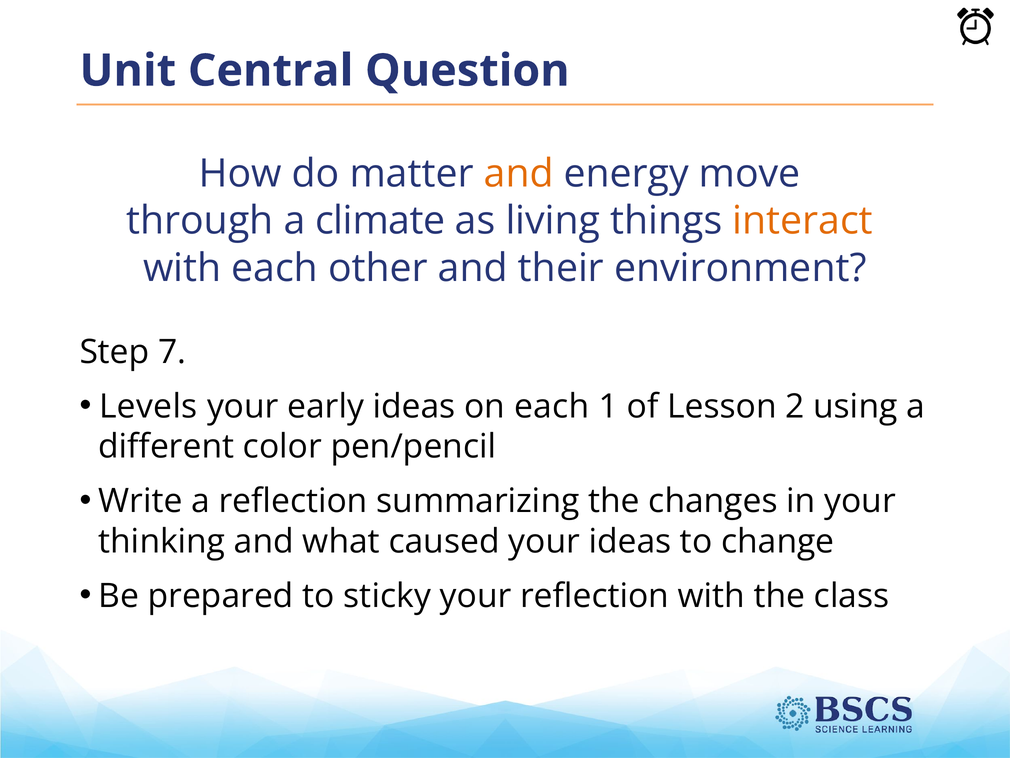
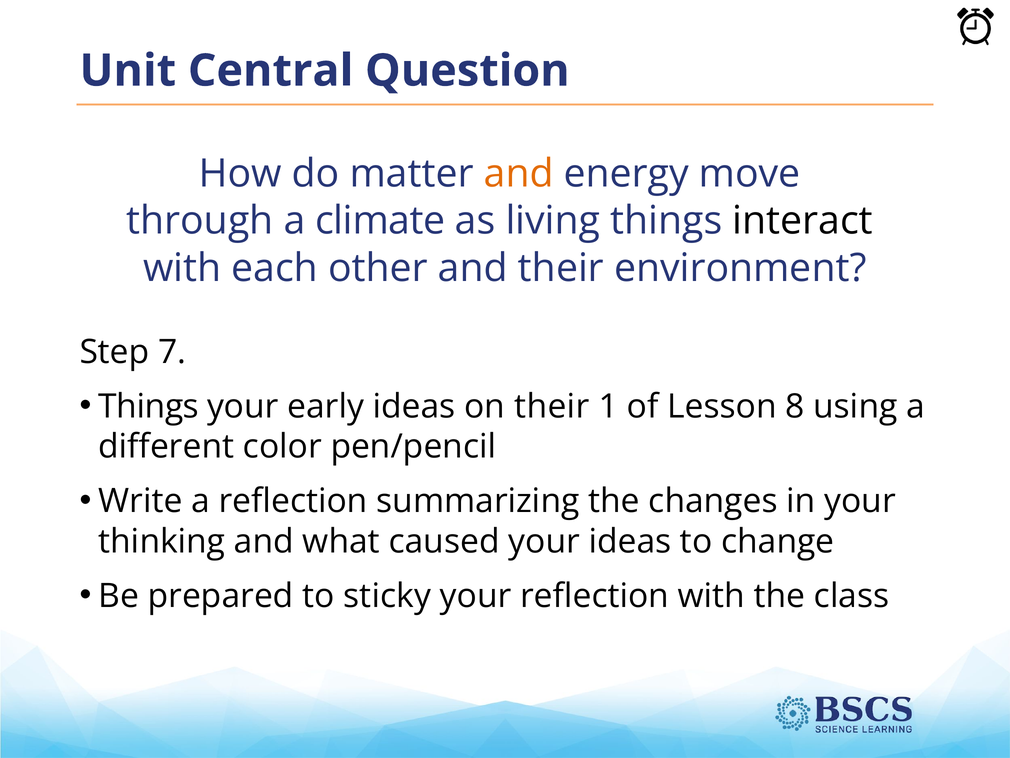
interact colour: orange -> black
Levels at (148, 406): Levels -> Things
on each: each -> their
2: 2 -> 8
